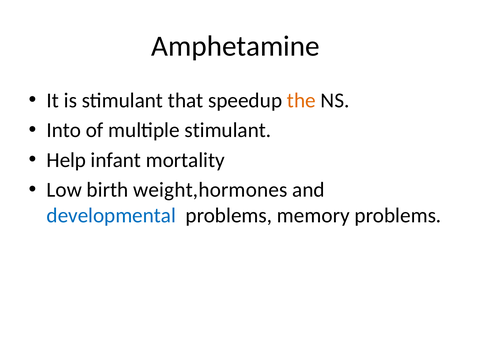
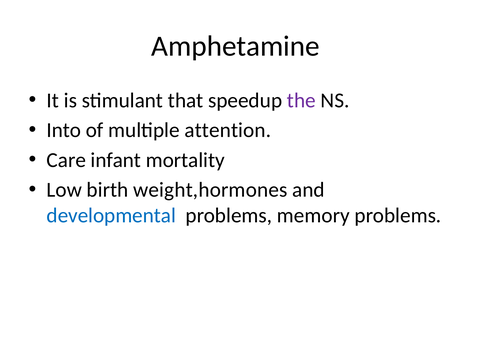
the colour: orange -> purple
multiple stimulant: stimulant -> attention
Help: Help -> Care
